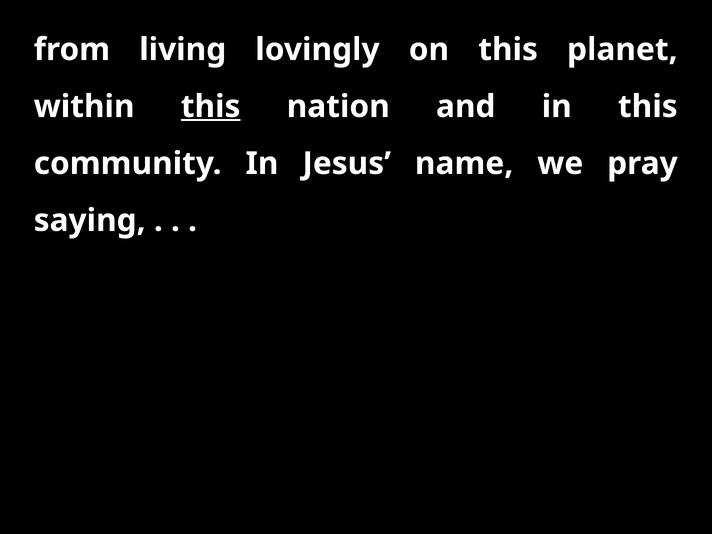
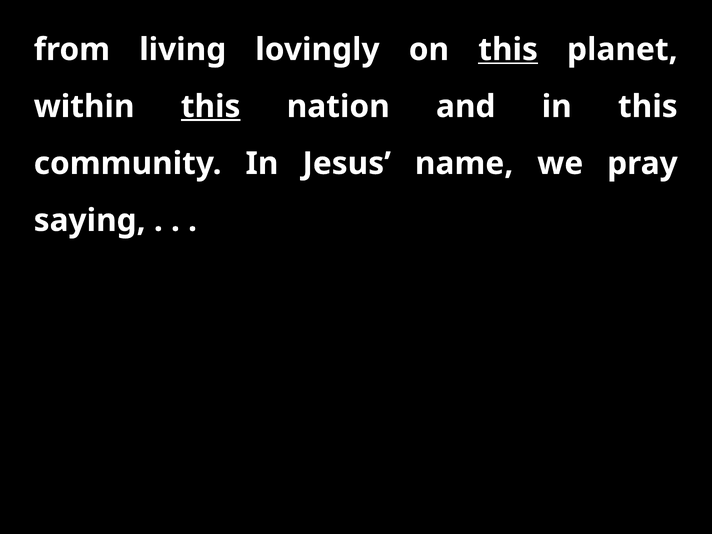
this at (508, 50) underline: none -> present
